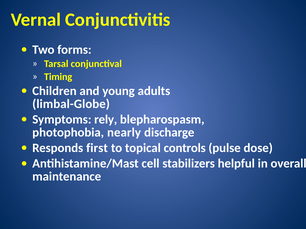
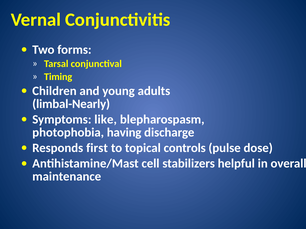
limbal-Globe: limbal-Globe -> limbal-Nearly
rely: rely -> like
nearly: nearly -> having
